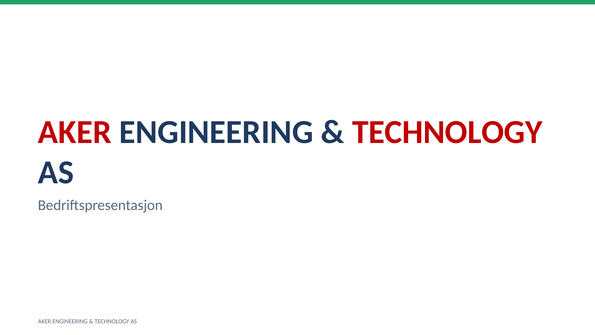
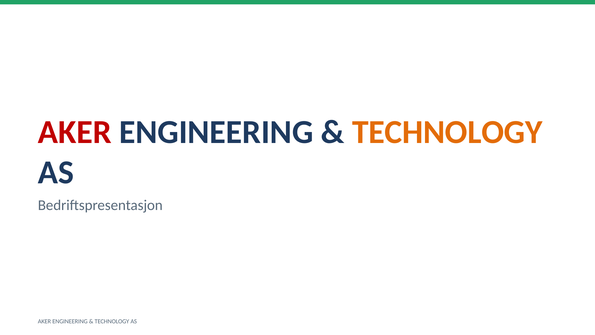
TECHNOLOGY at (447, 132) colour: red -> orange
